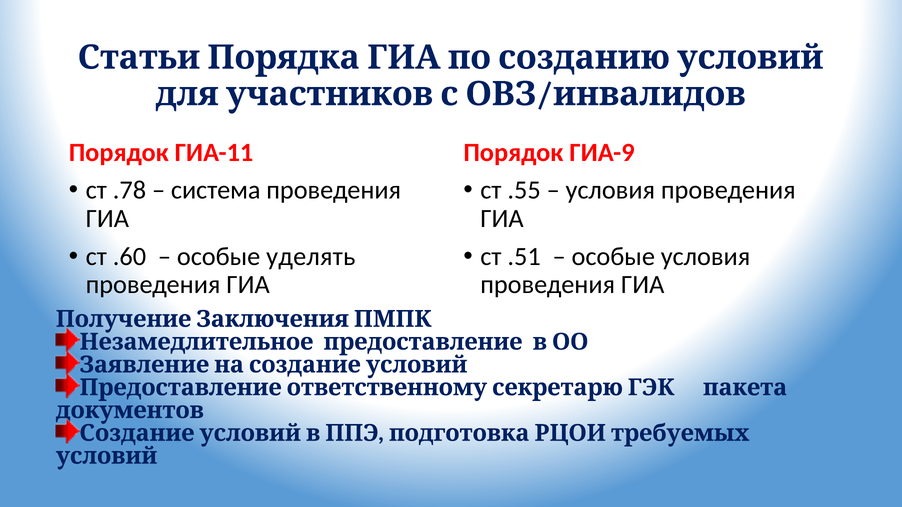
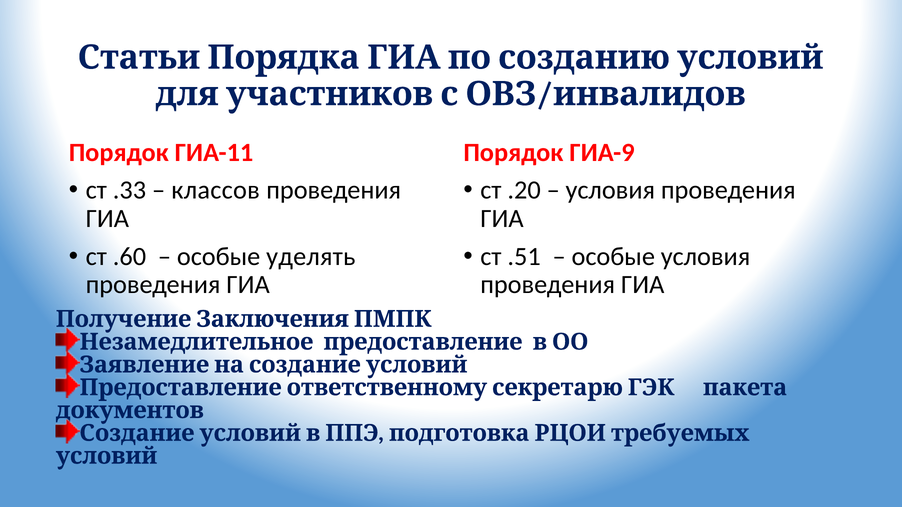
.78: .78 -> .33
система: система -> классов
.55: .55 -> .20
